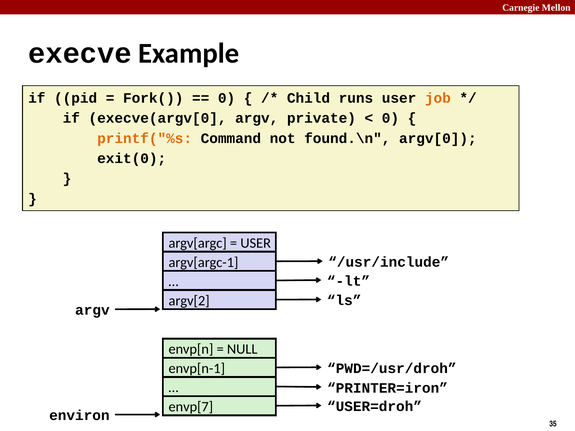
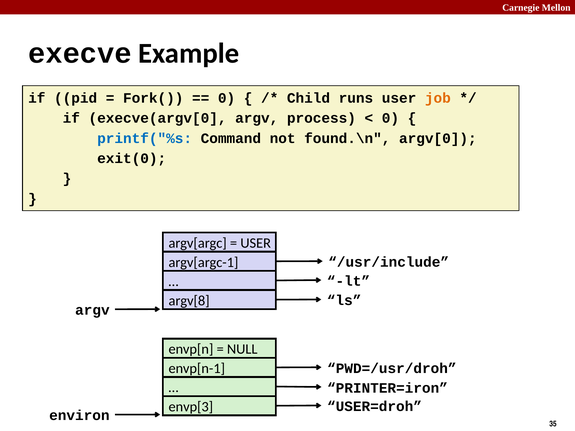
private: private -> process
printf("%s colour: orange -> blue
argv[2: argv[2 -> argv[8
envp[7: envp[7 -> envp[3
